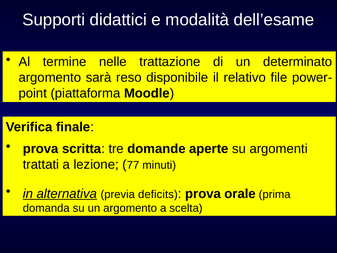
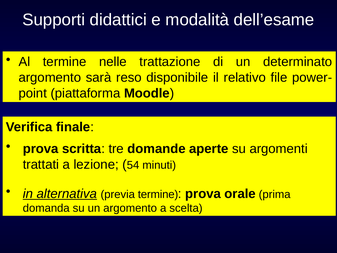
77: 77 -> 54
previa deficits: deficits -> termine
